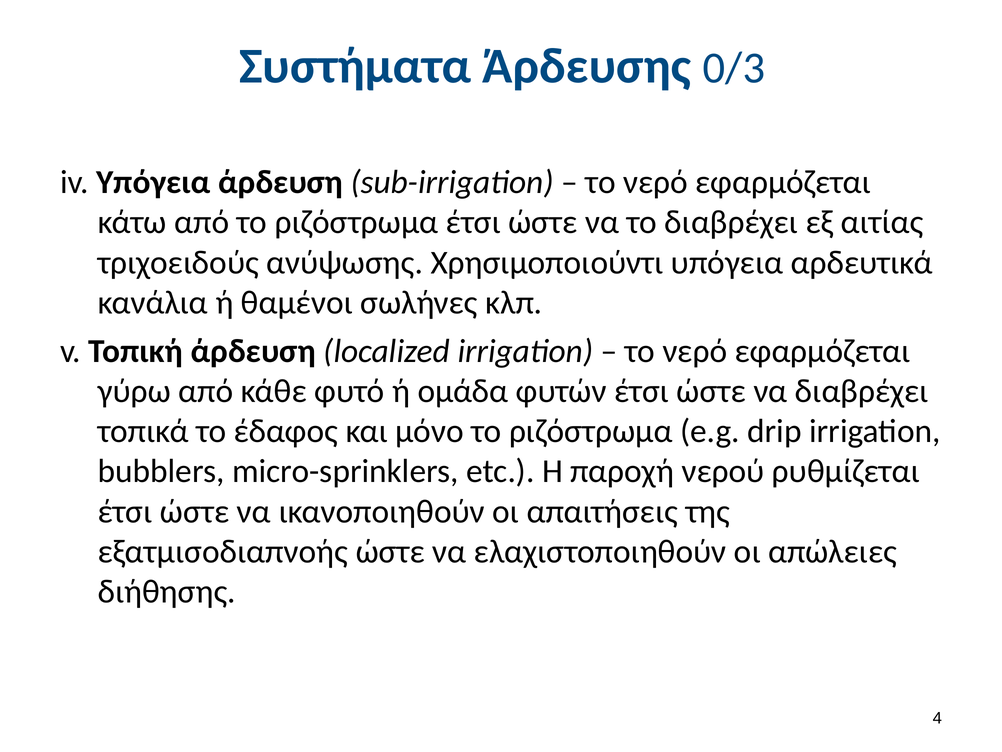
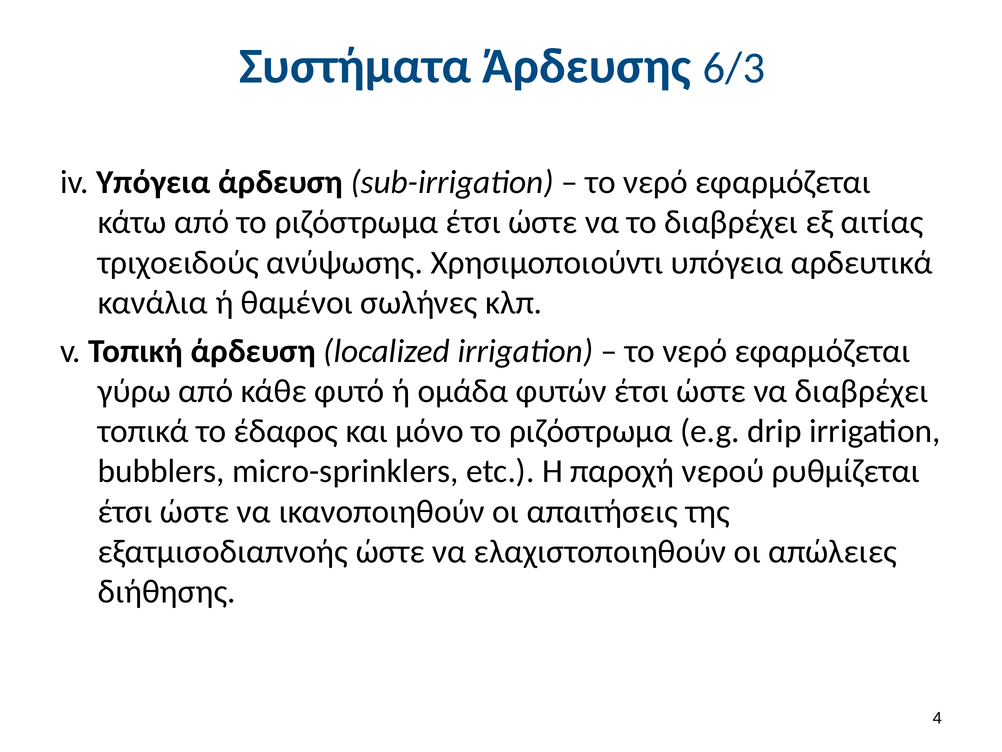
0/3: 0/3 -> 6/3
